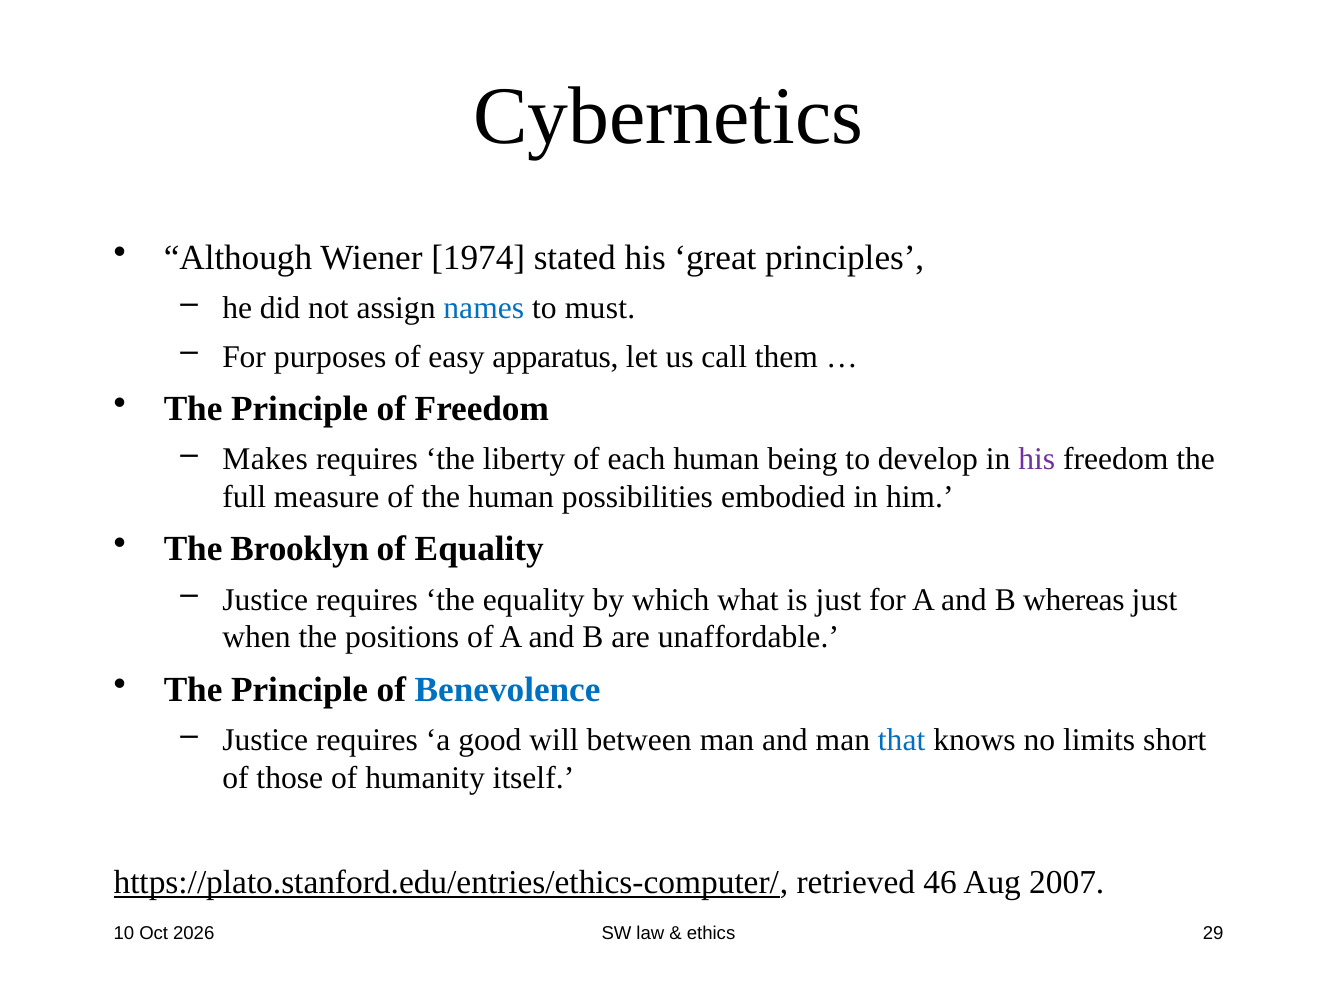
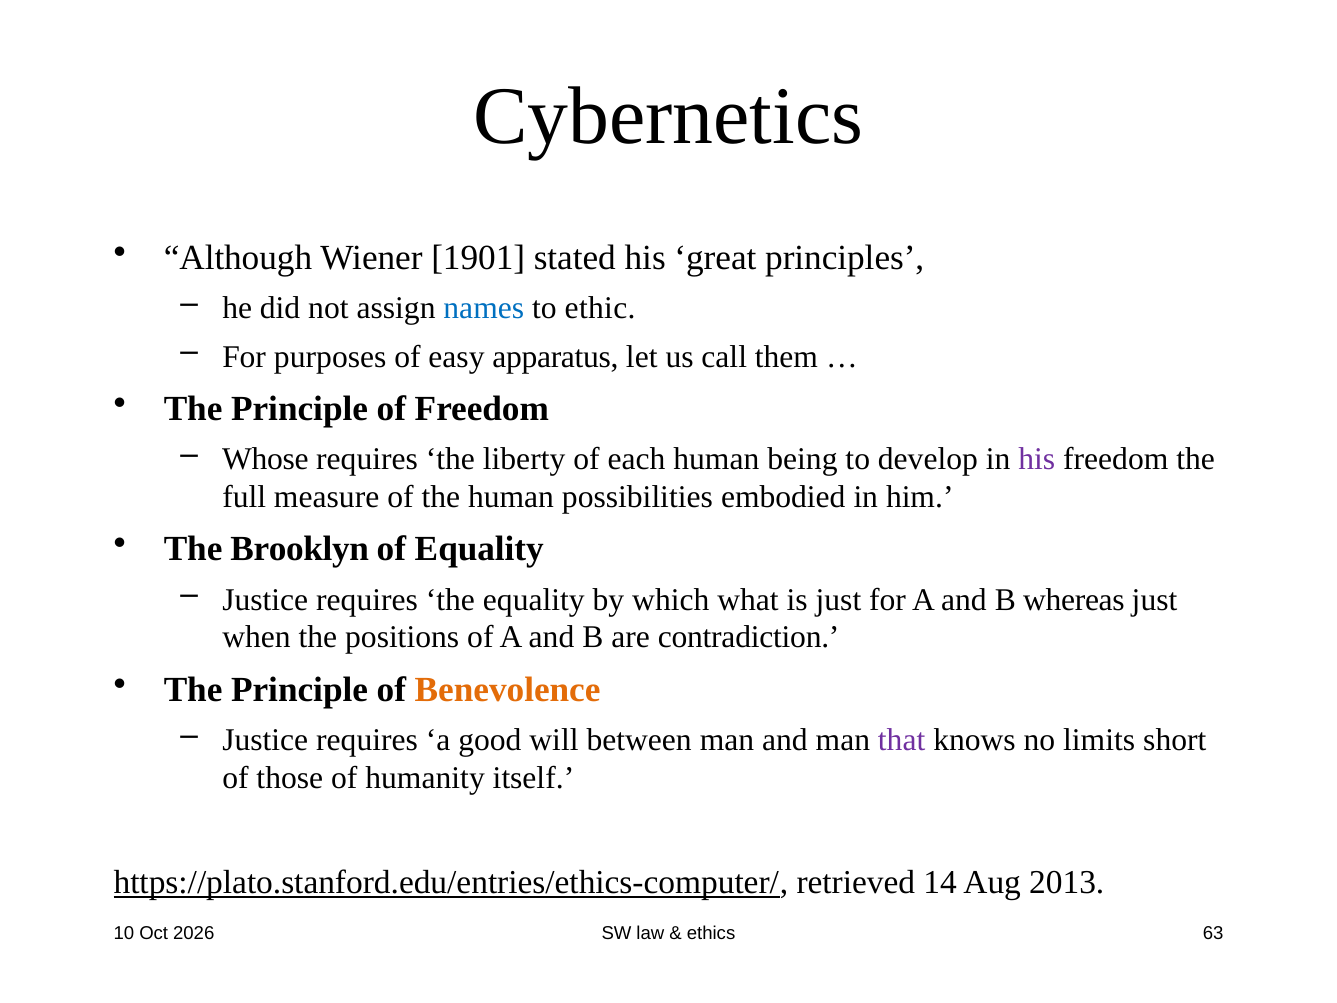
1974: 1974 -> 1901
must: must -> ethic
Makes: Makes -> Whose
unaffordable: unaffordable -> contradiction
Benevolence colour: blue -> orange
that colour: blue -> purple
46: 46 -> 14
2007: 2007 -> 2013
29: 29 -> 63
